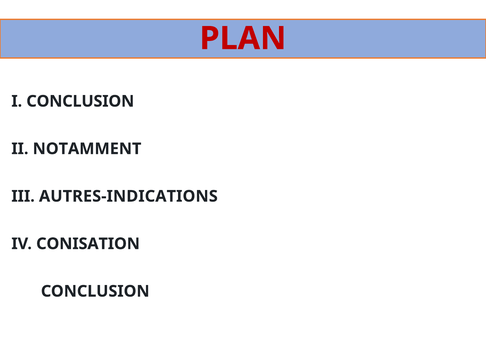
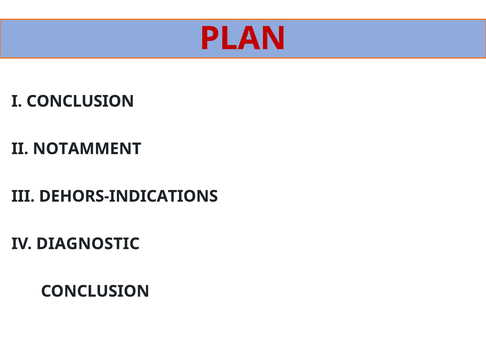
AUTRES-INDICATIONS: AUTRES-INDICATIONS -> DEHORS-INDICATIONS
CONISATION: CONISATION -> DIAGNOSTIC
